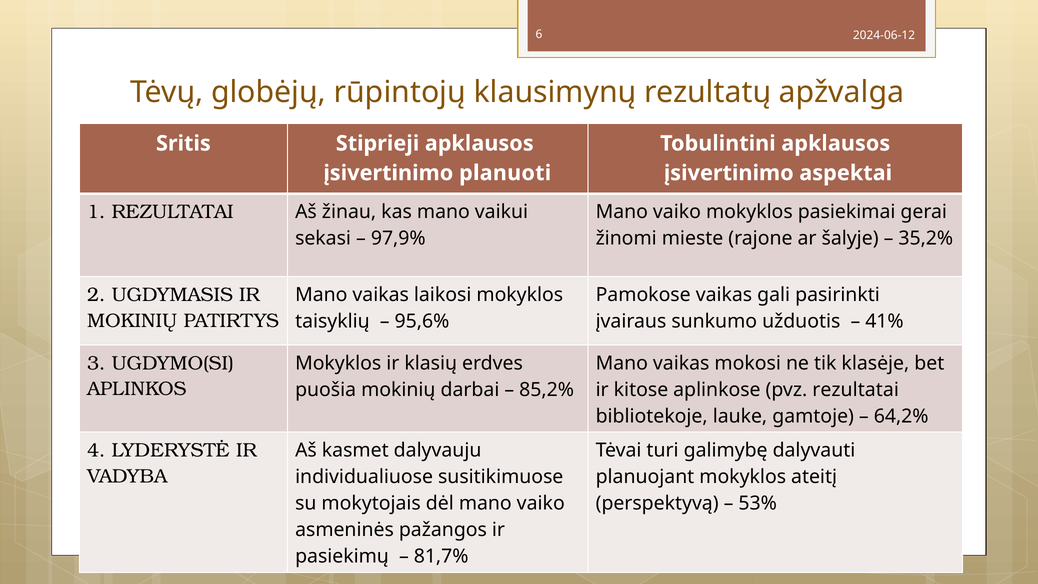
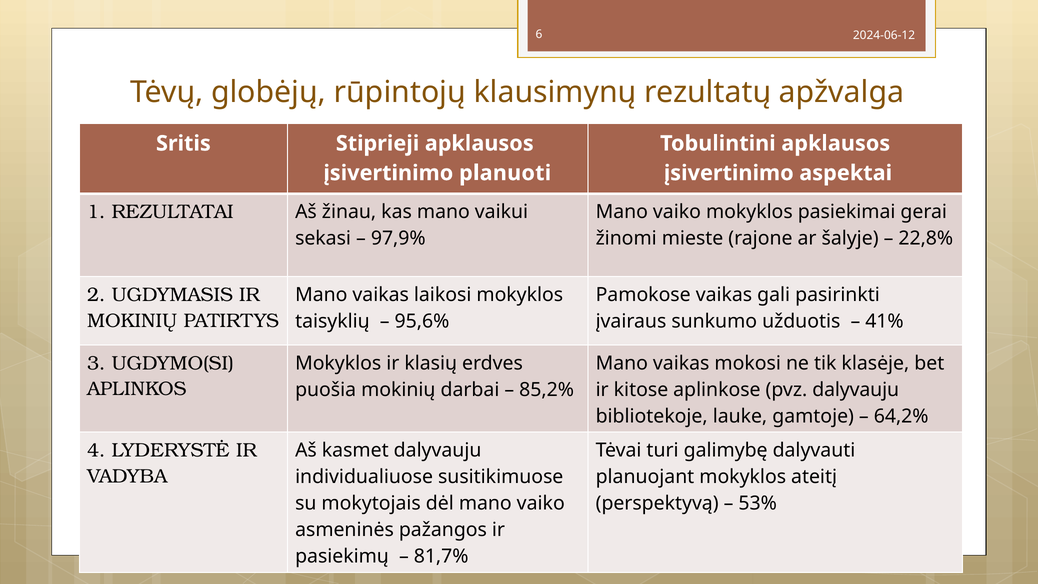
35,2%: 35,2% -> 22,8%
pvz rezultatai: rezultatai -> dalyvauju
